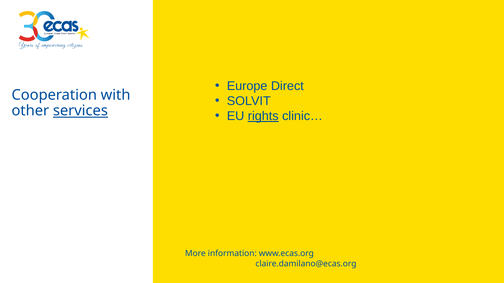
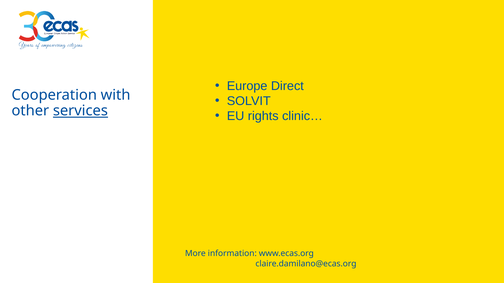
rights underline: present -> none
